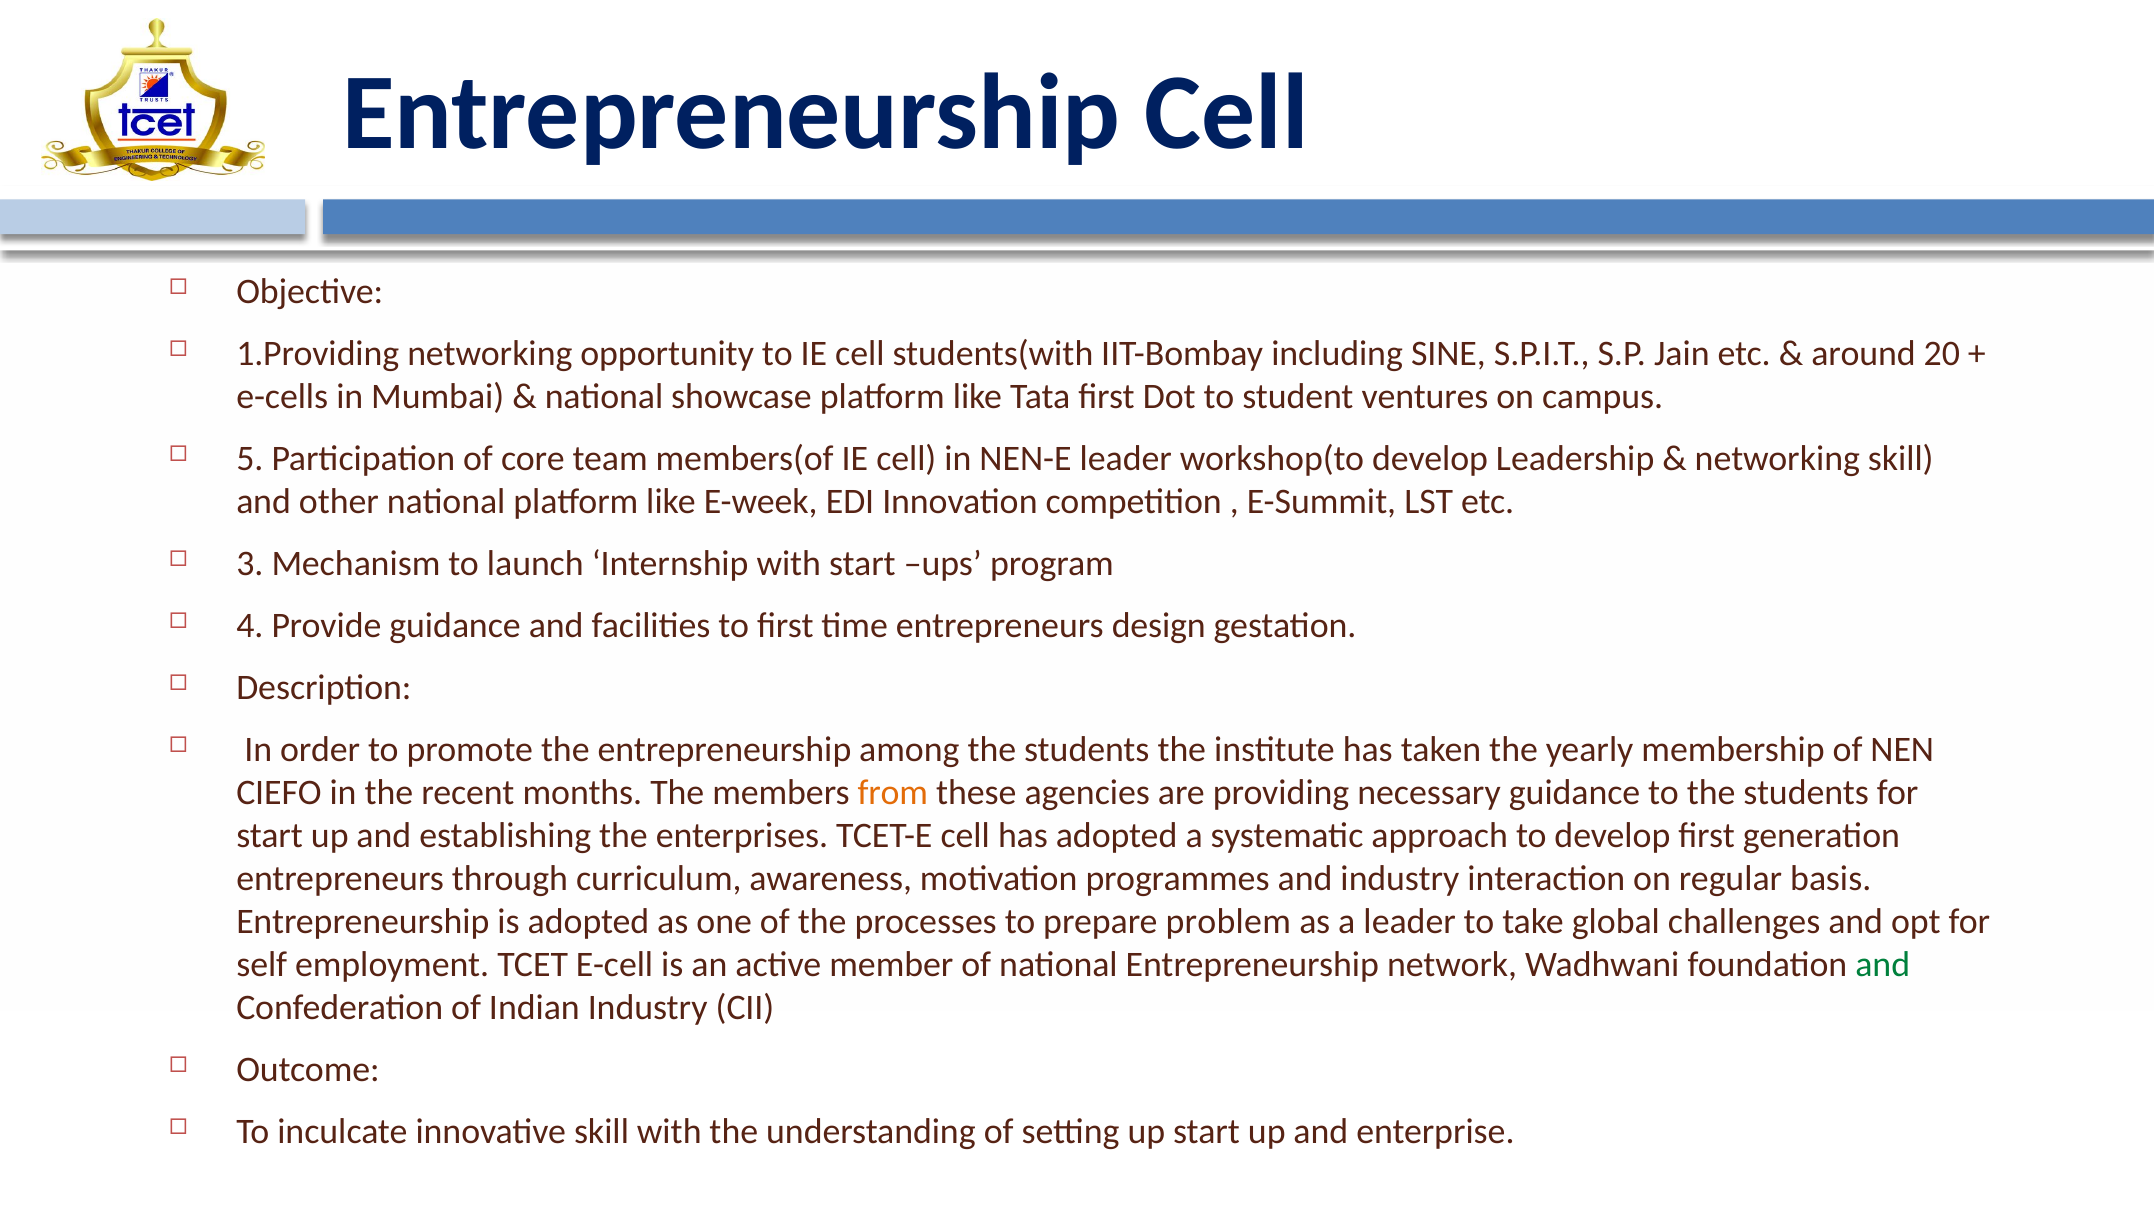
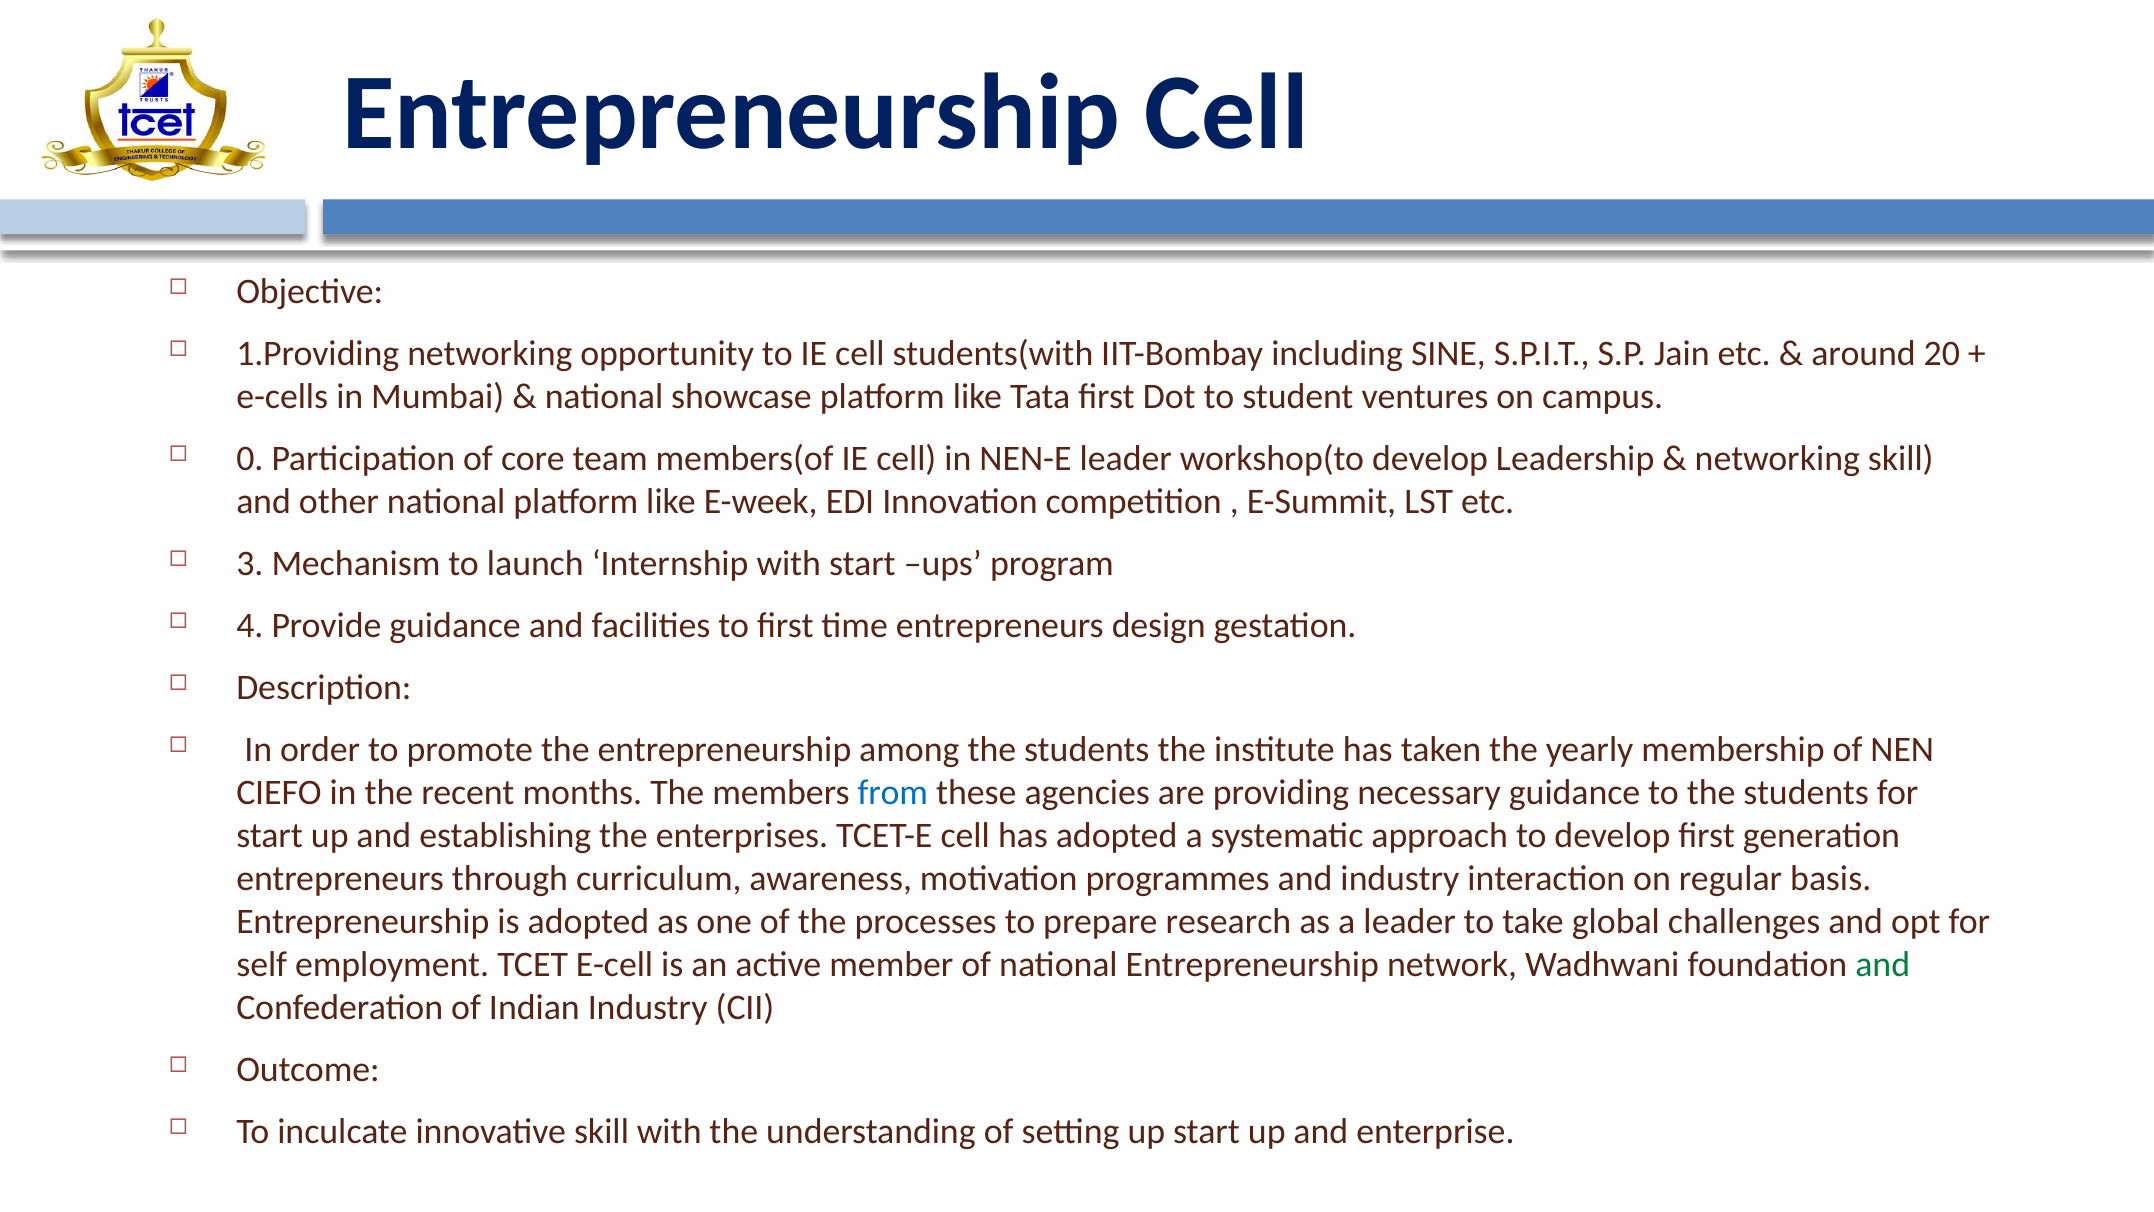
5: 5 -> 0
from colour: orange -> blue
problem: problem -> research
